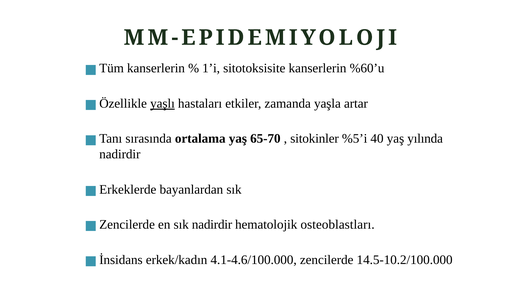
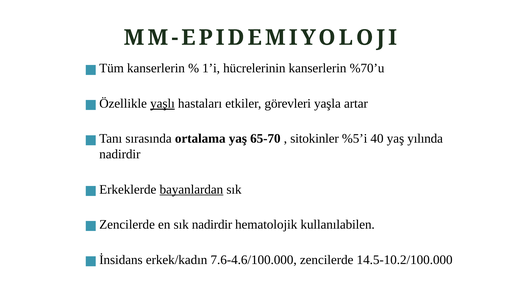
sitotoksisite: sitotoksisite -> hücrelerinin
%60’u: %60’u -> %70’u
zamanda: zamanda -> görevleri
bayanlardan underline: none -> present
osteoblastları: osteoblastları -> kullanılabilen
4.1-4.6/100.000: 4.1-4.6/100.000 -> 7.6-4.6/100.000
